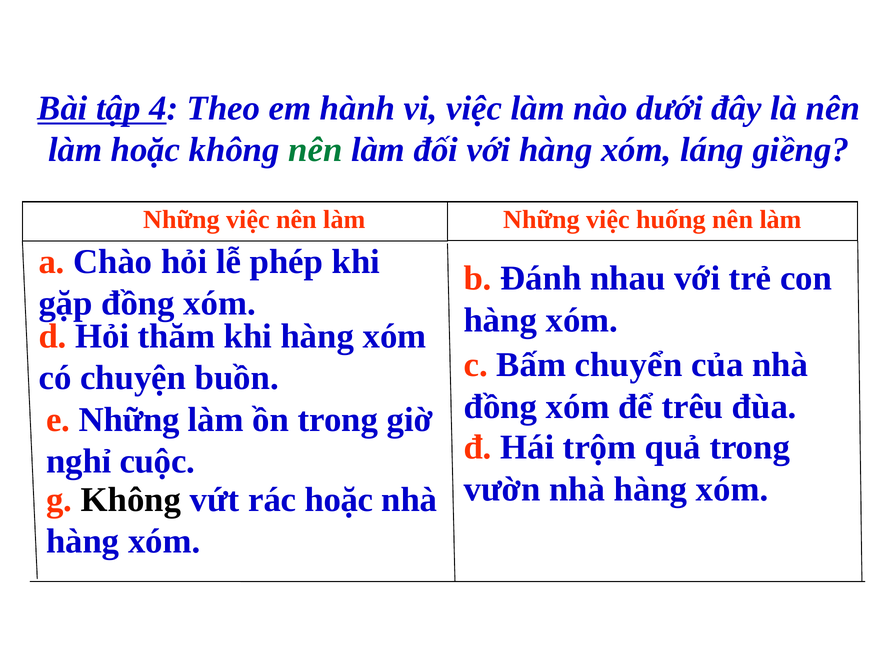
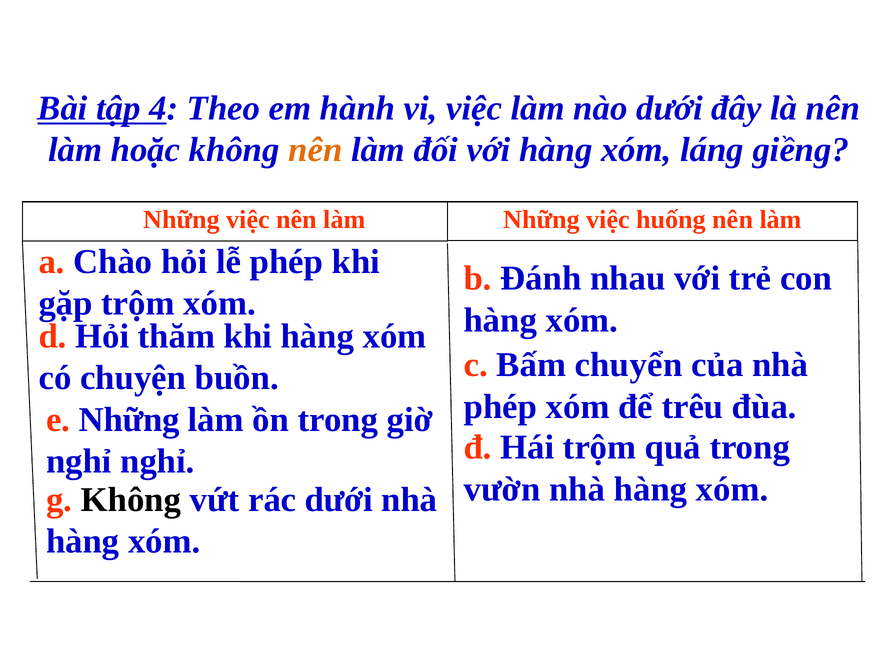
nên at (315, 150) colour: green -> orange
gặp đồng: đồng -> trộm
đồng at (500, 407): đồng -> phép
nghỉ cuộc: cuộc -> nghỉ
rác hoặc: hoặc -> dưới
